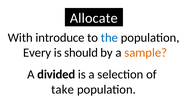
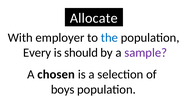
introduce: introduce -> employer
sample colour: orange -> purple
divided: divided -> chosen
take: take -> boys
